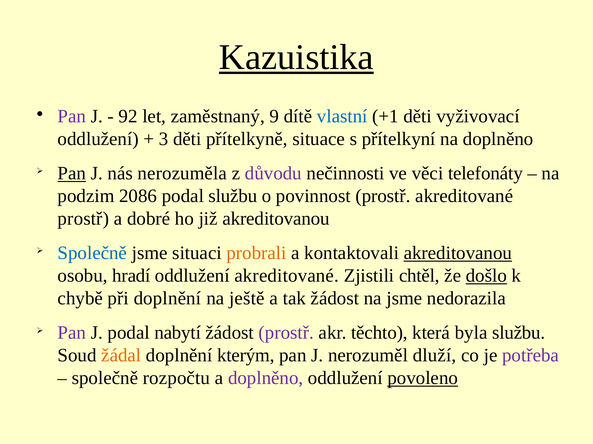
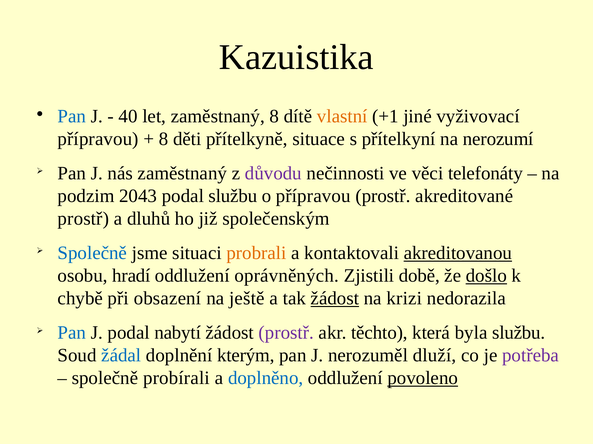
Kazuistika underline: present -> none
Pan at (72, 116) colour: purple -> blue
92: 92 -> 40
zaměstnaný 9: 9 -> 8
vlastní colour: blue -> orange
+1 děti: děti -> jiné
oddlužení at (98, 139): oddlužení -> přípravou
3 at (164, 139): 3 -> 8
na doplněno: doplněno -> nerozumí
Pan at (72, 174) underline: present -> none
nás nerozuměla: nerozuměla -> zaměstnaný
2086: 2086 -> 2043
o povinnost: povinnost -> přípravou
dobré: dobré -> dluhů
již akreditovanou: akreditovanou -> společenským
oddlužení akreditované: akreditované -> oprávněných
chtěl: chtěl -> době
při doplnění: doplnění -> obsazení
žádost at (335, 299) underline: none -> present
na jsme: jsme -> krizi
Pan at (72, 333) colour: purple -> blue
žádal colour: orange -> blue
rozpočtu: rozpočtu -> probírali
doplněno at (266, 379) colour: purple -> blue
